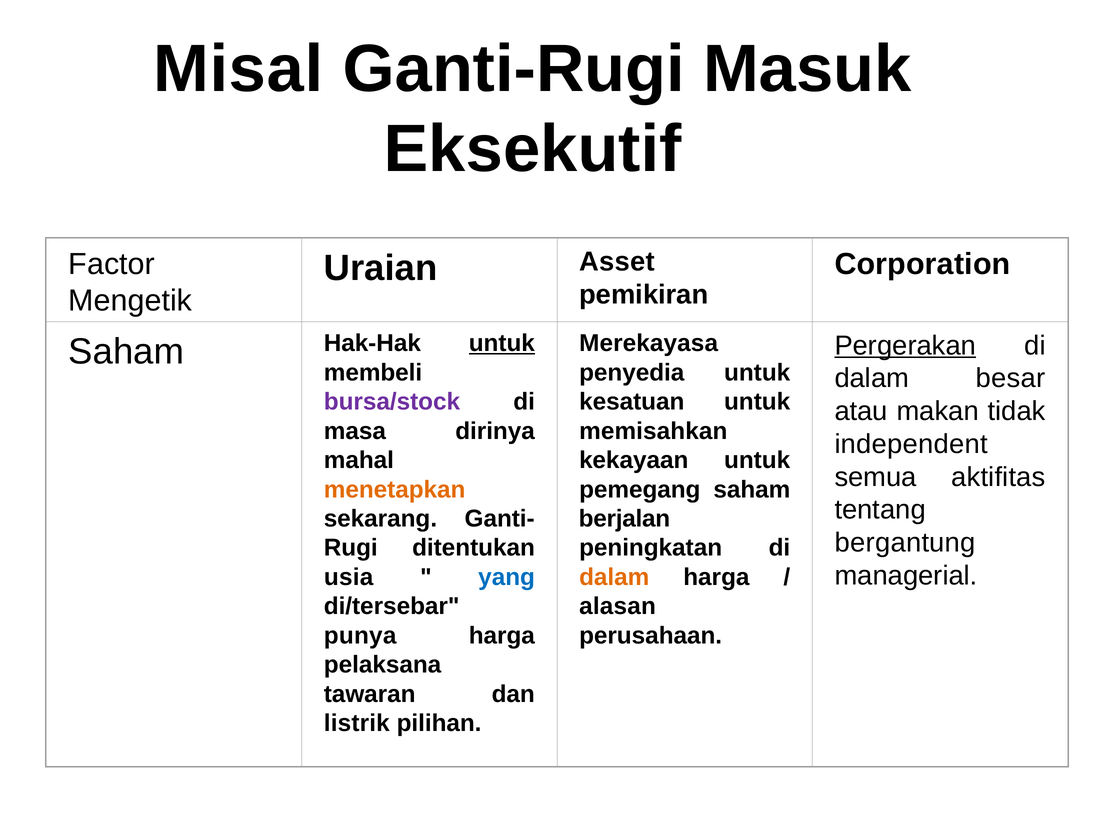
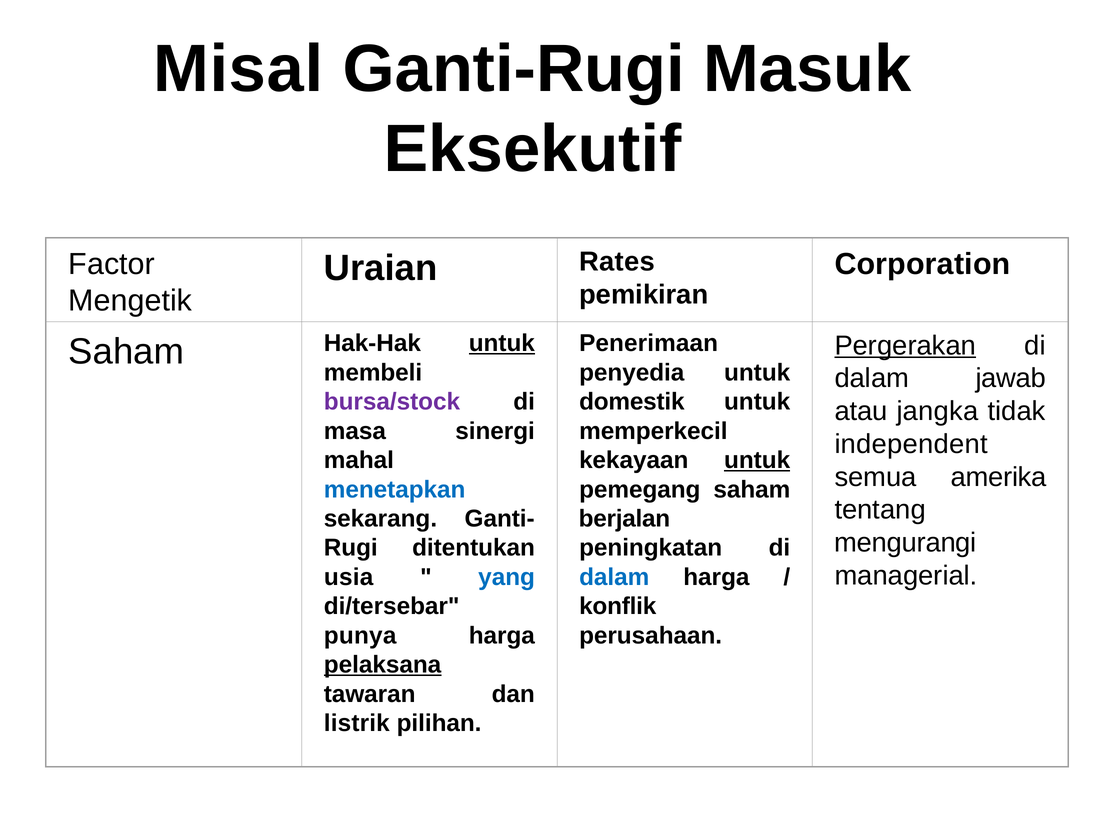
Asset: Asset -> Rates
Merekayasa: Merekayasa -> Penerimaan
besar: besar -> jawab
kesatuan: kesatuan -> domestik
makan: makan -> jangka
dirinya: dirinya -> sinergi
memisahkan: memisahkan -> memperkecil
untuk at (757, 460) underline: none -> present
aktifitas: aktifitas -> amerika
menetapkan colour: orange -> blue
bergantung: bergantung -> mengurangi
dalam at (614, 577) colour: orange -> blue
alasan: alasan -> konflik
pelaksana underline: none -> present
